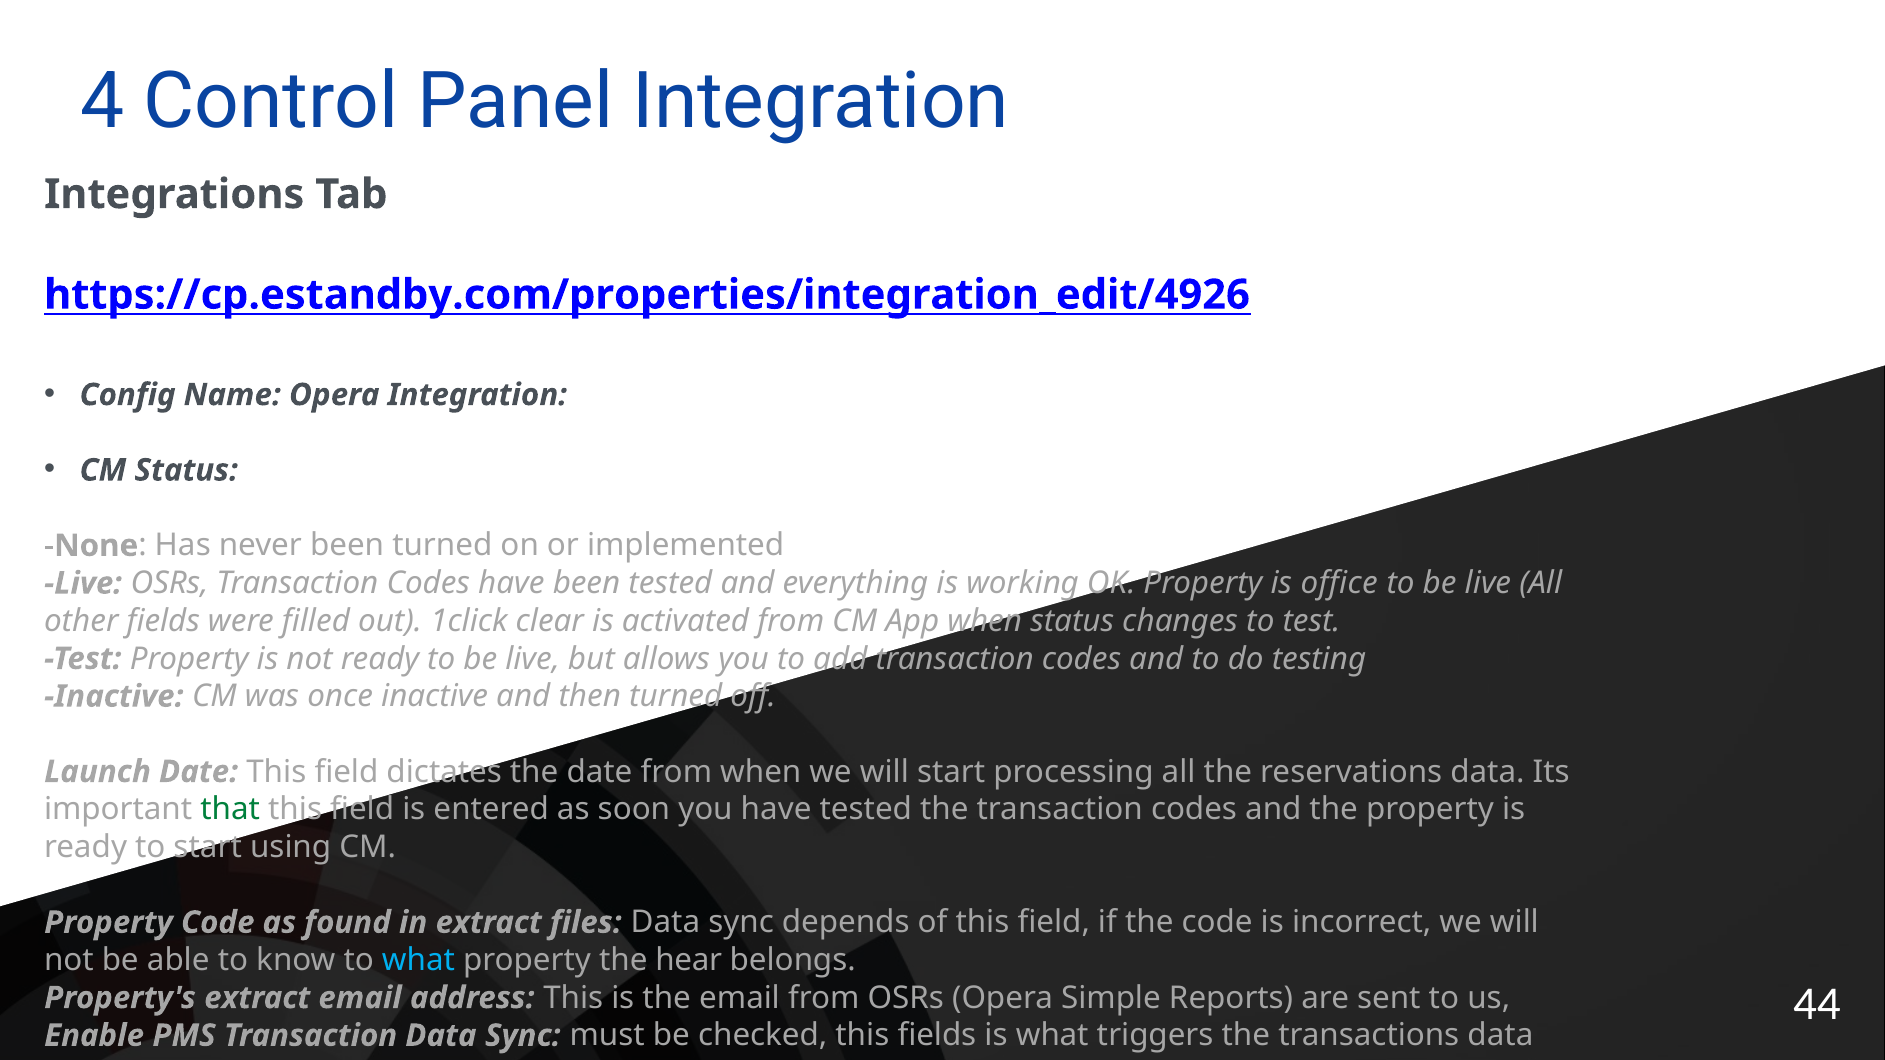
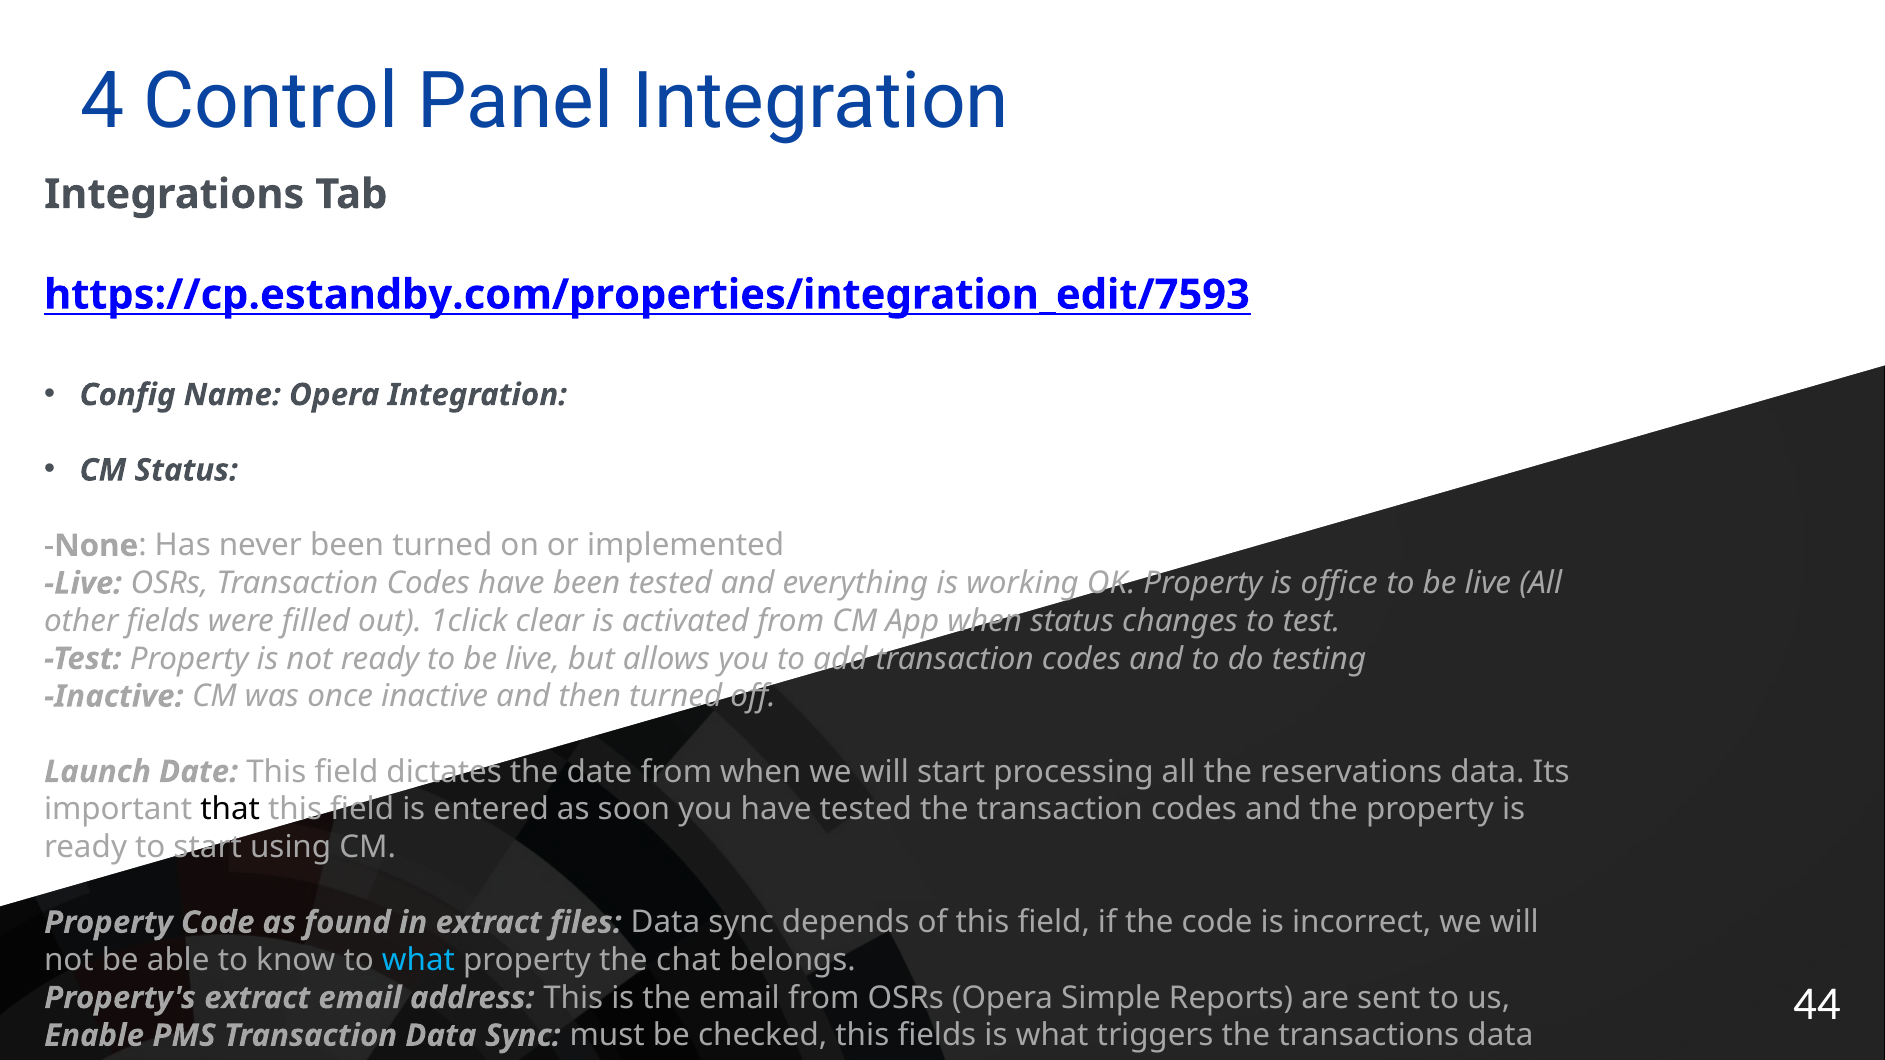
https://cp.estandby.com/properties/integration_edit/4926: https://cp.estandby.com/properties/integration_edit/4926 -> https://cp.estandby.com/properties/integration_edit/7593
that colour: green -> black
hear: hear -> chat
